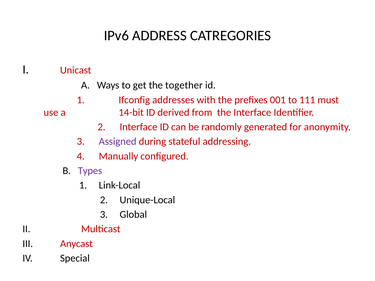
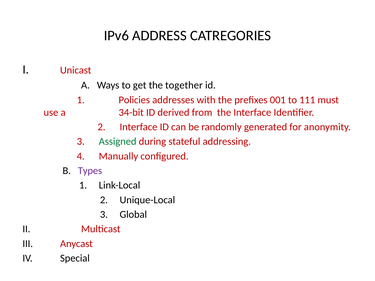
Ifconfig: Ifconfig -> Policies
14-bit: 14-bit -> 34-bit
Assigned colour: purple -> green
